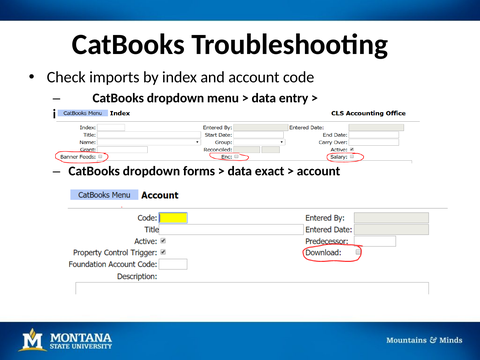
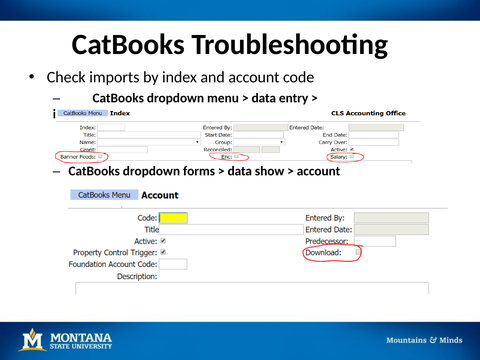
exact: exact -> show
